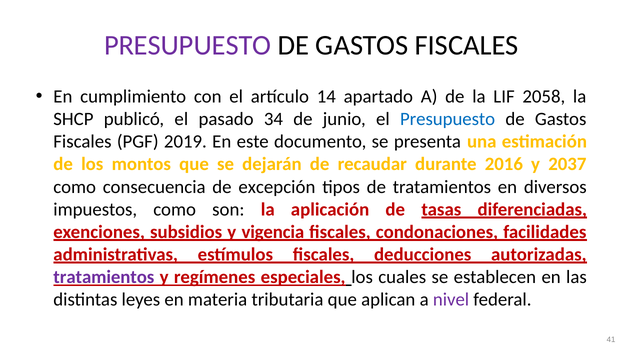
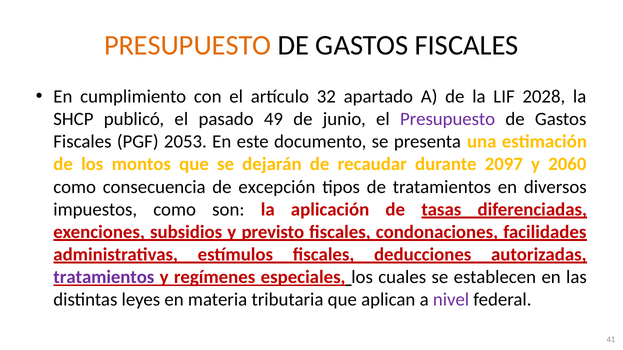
PRESUPUESTO at (188, 45) colour: purple -> orange
14: 14 -> 32
2058: 2058 -> 2028
34: 34 -> 49
Presupuesto at (448, 119) colour: blue -> purple
2019: 2019 -> 2053
2016: 2016 -> 2097
2037: 2037 -> 2060
vigencia: vigencia -> previsto
